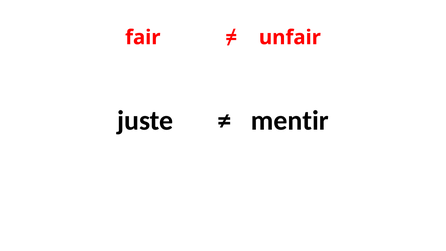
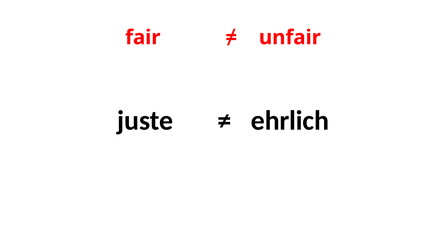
mentir: mentir -> ehrlich
